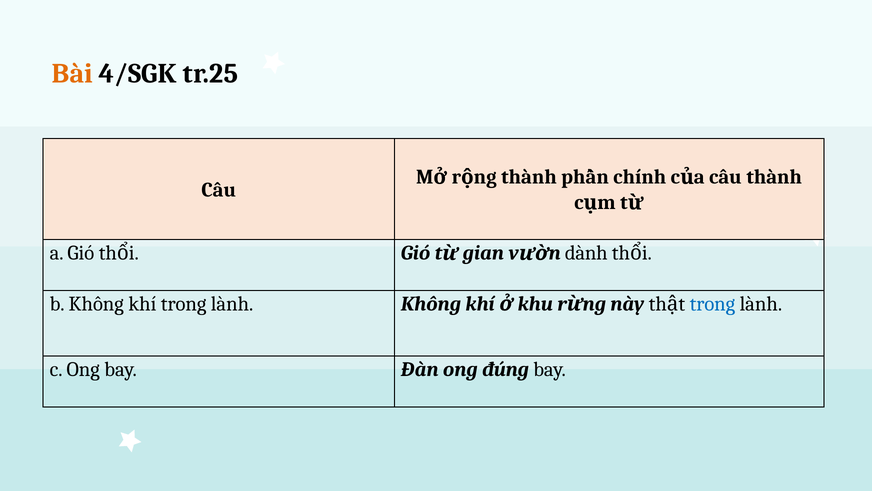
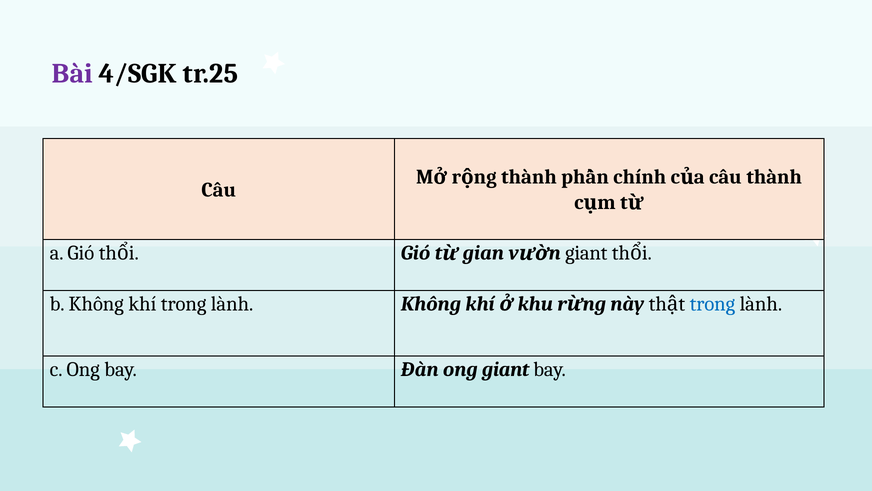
Bài colour: orange -> purple
dành at (586, 253): dành -> giant
ong đúng: đúng -> giant
